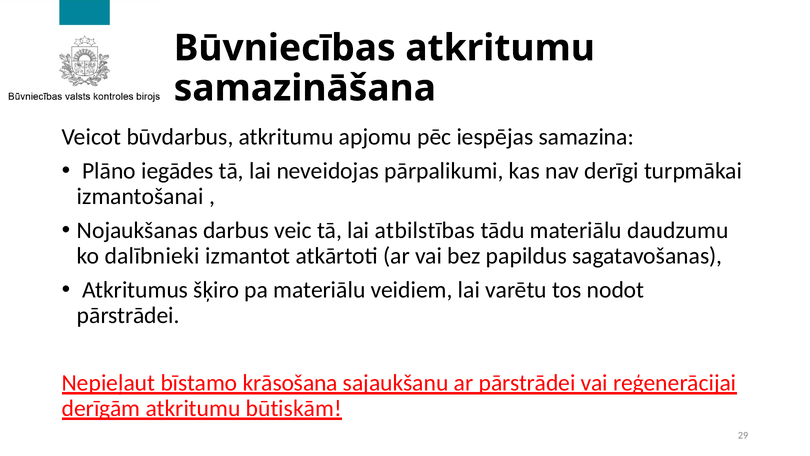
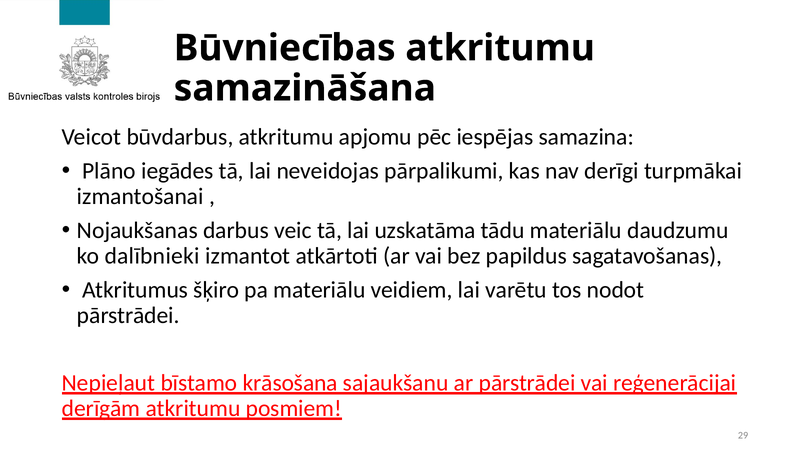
atbilstības: atbilstības -> uzskatāma
būtiskām: būtiskām -> posmiem
